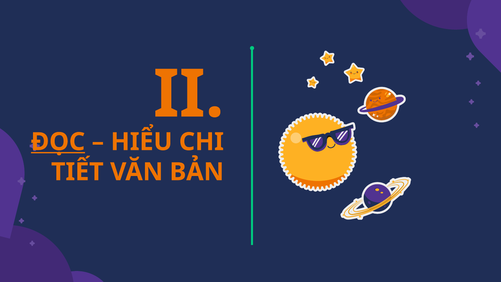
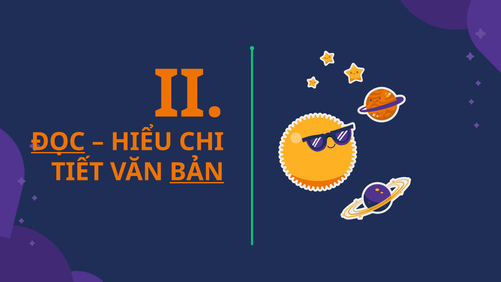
BẢN underline: none -> present
